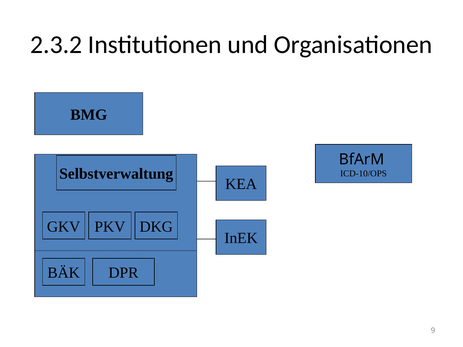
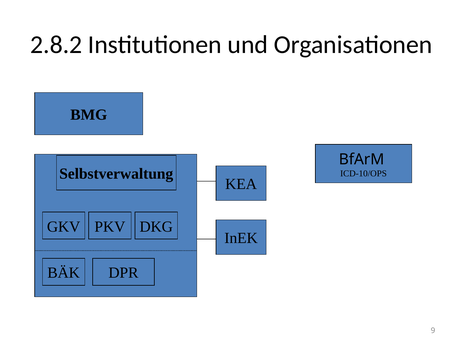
2.3.2: 2.3.2 -> 2.8.2
